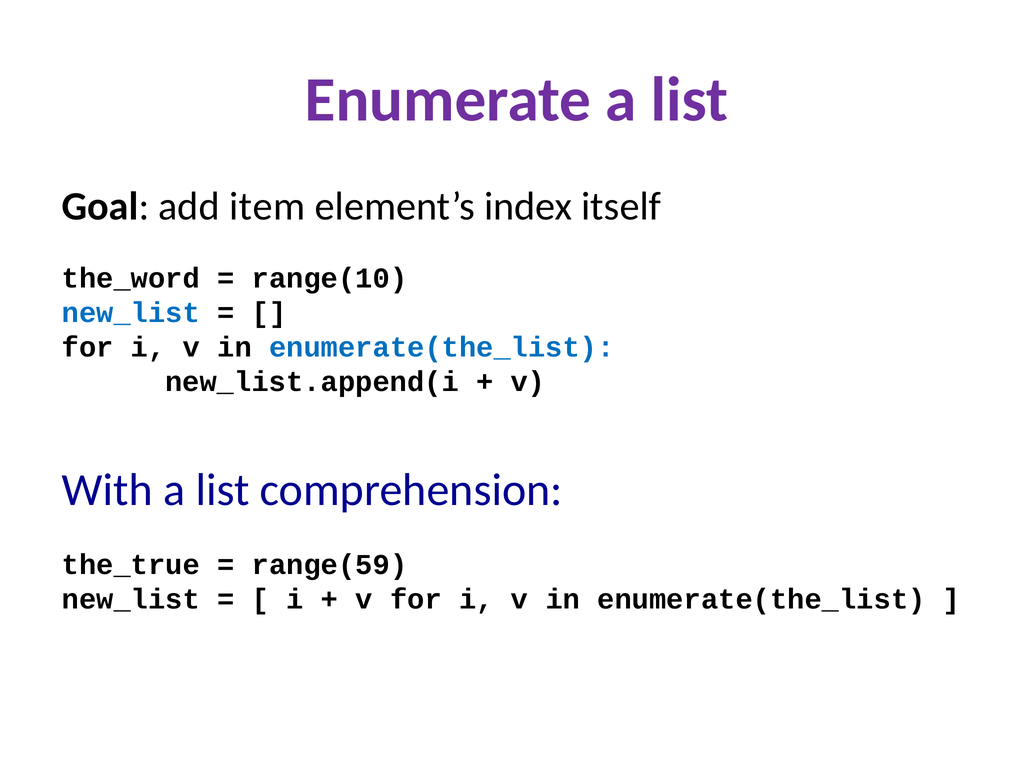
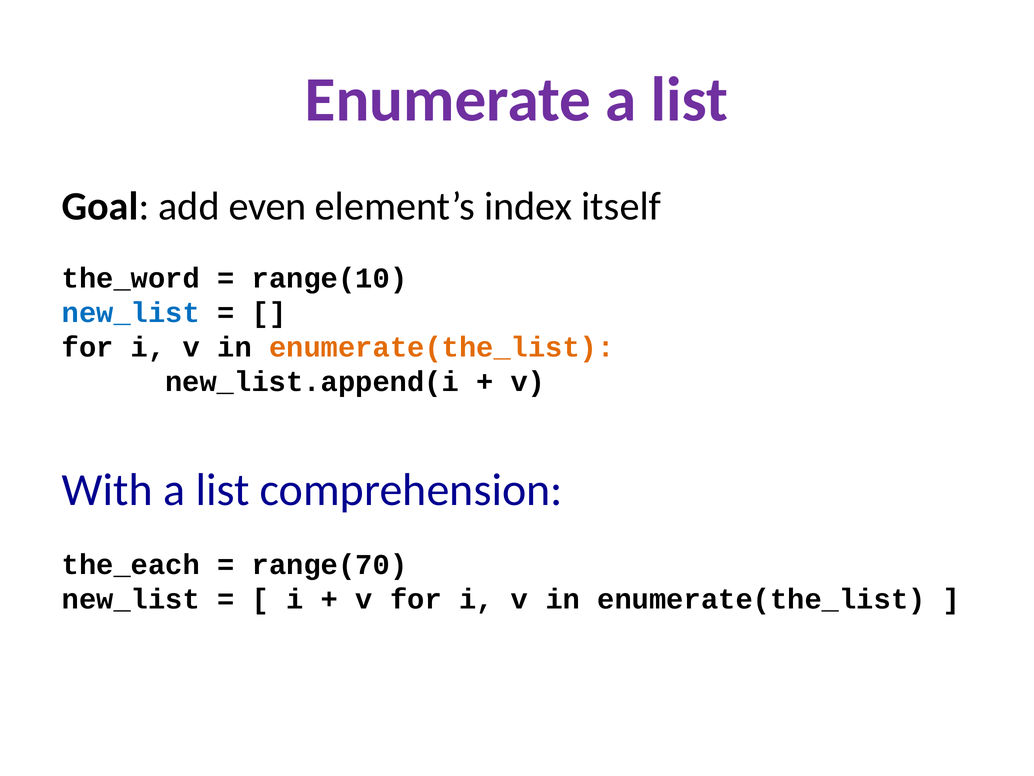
item: item -> even
enumerate(the_list at (442, 347) colour: blue -> orange
the_true: the_true -> the_each
range(59: range(59 -> range(70
